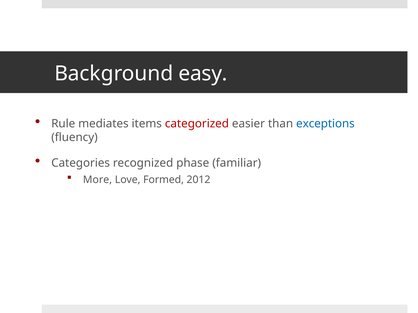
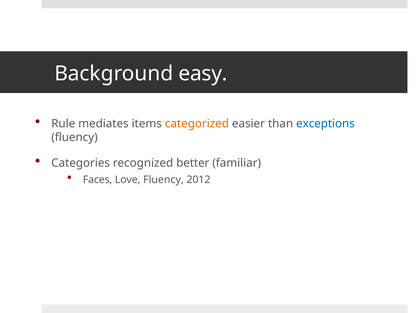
categorized colour: red -> orange
phase: phase -> better
More: More -> Faces
Love Formed: Formed -> Fluency
